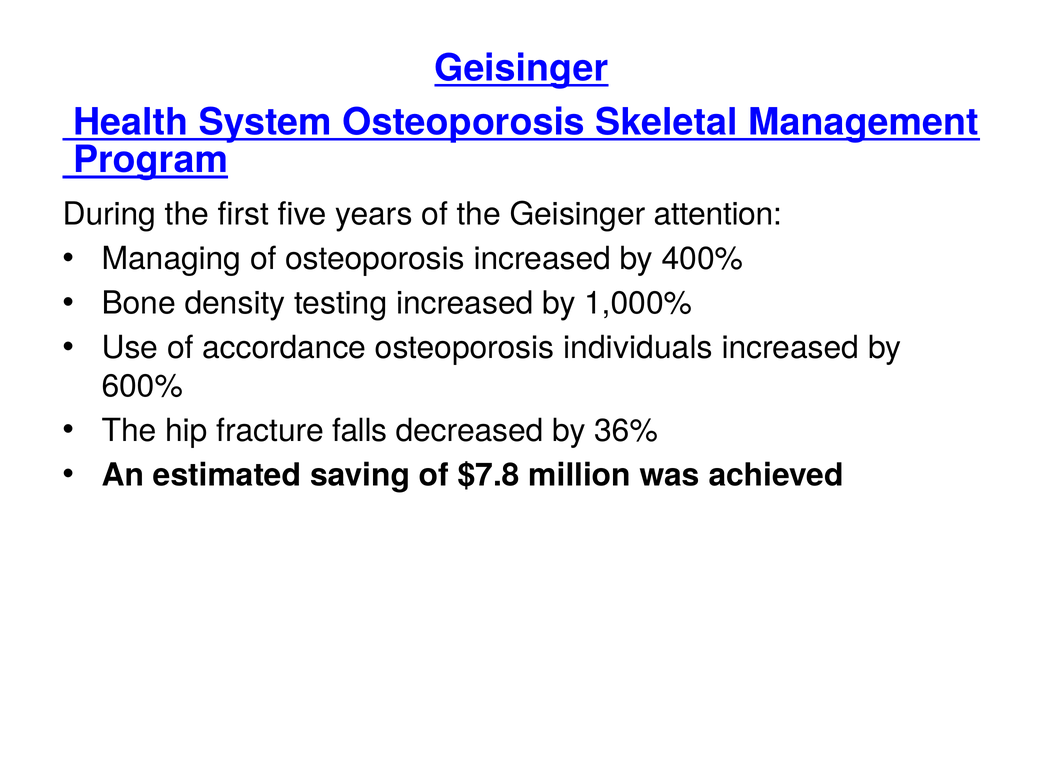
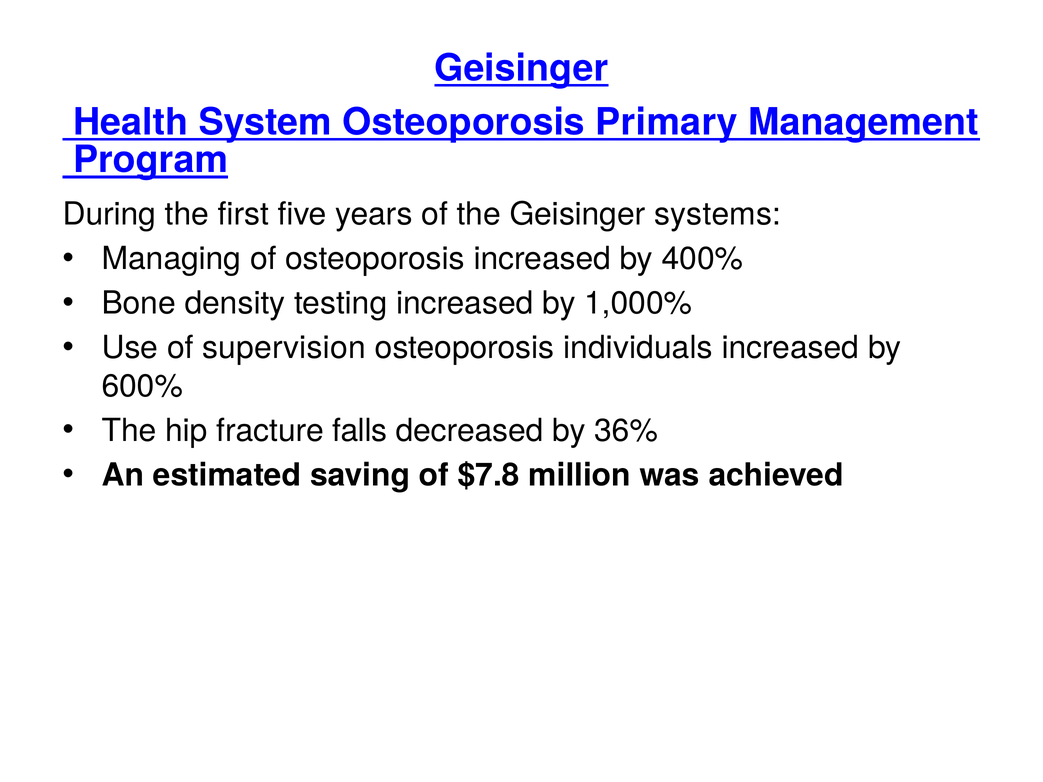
Skeletal: Skeletal -> Primary
attention: attention -> systems
accordance: accordance -> supervision
